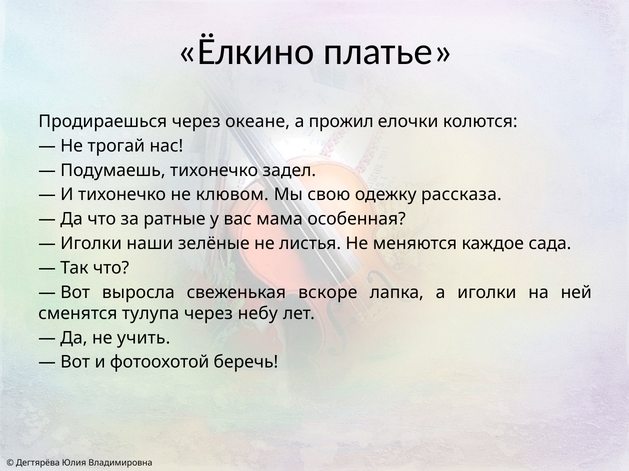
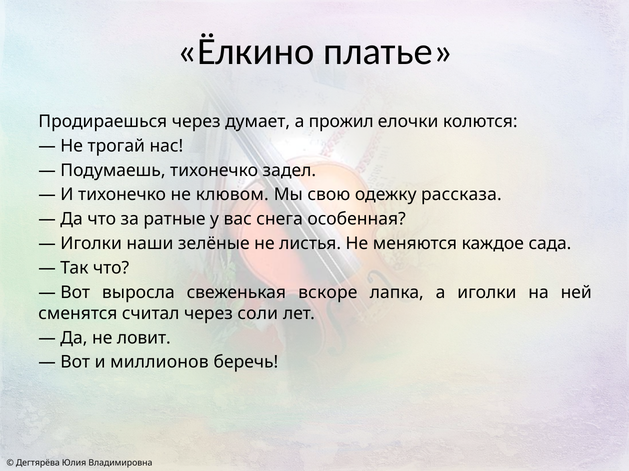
океане: океане -> думает
мама: мама -> снега
тулупа: тулупа -> считал
небу: небу -> соли
учить: учить -> ловит
фотоохотой: фотоохотой -> миллионов
